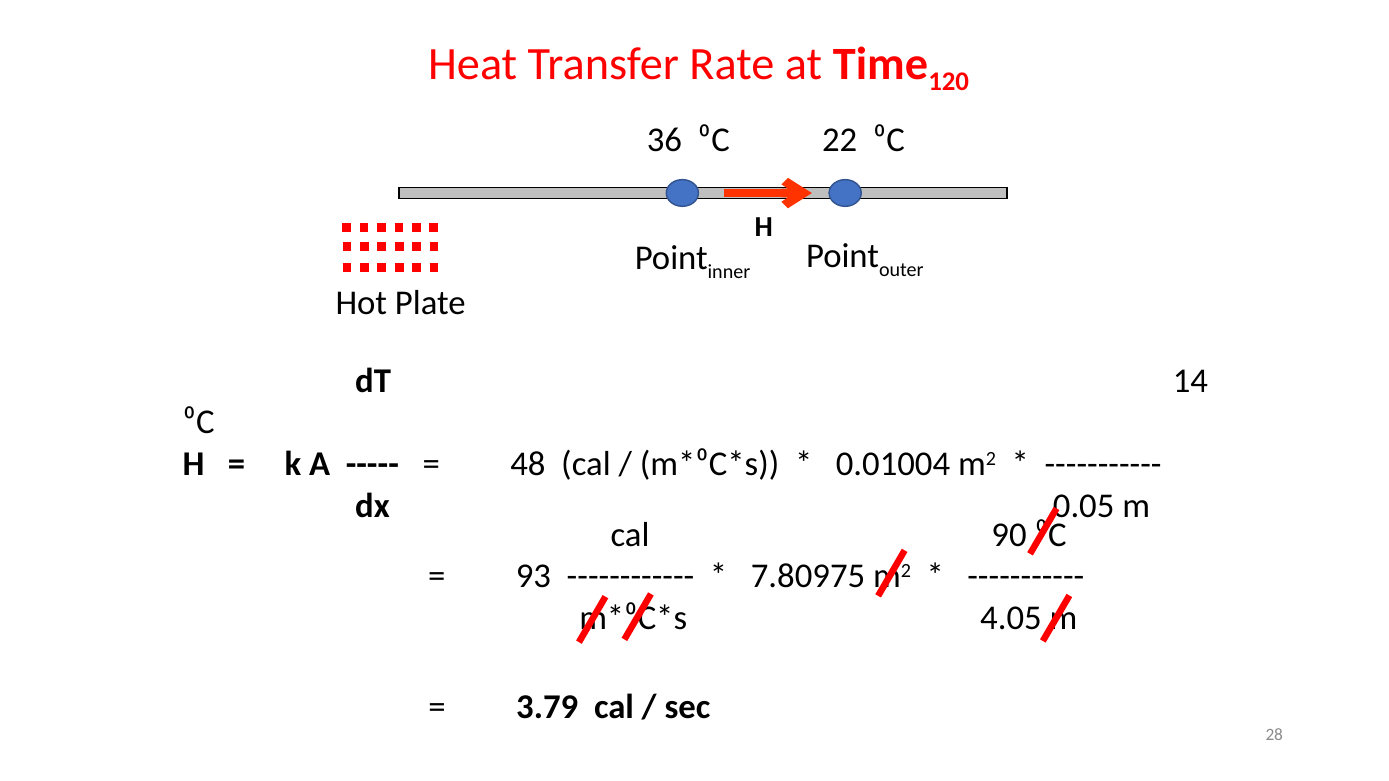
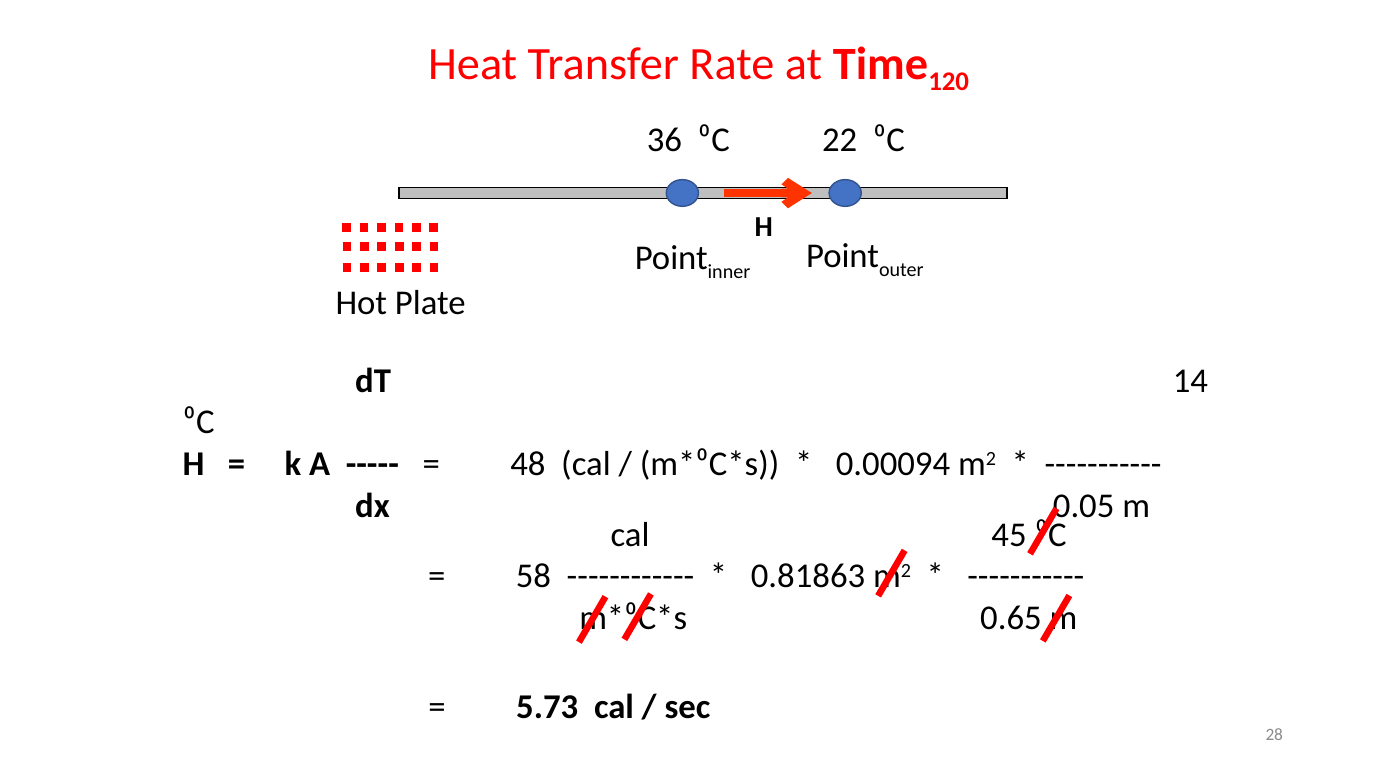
0.01004: 0.01004 -> 0.00094
90: 90 -> 45
93: 93 -> 58
7.80975: 7.80975 -> 0.81863
4.05: 4.05 -> 0.65
3.79: 3.79 -> 5.73
